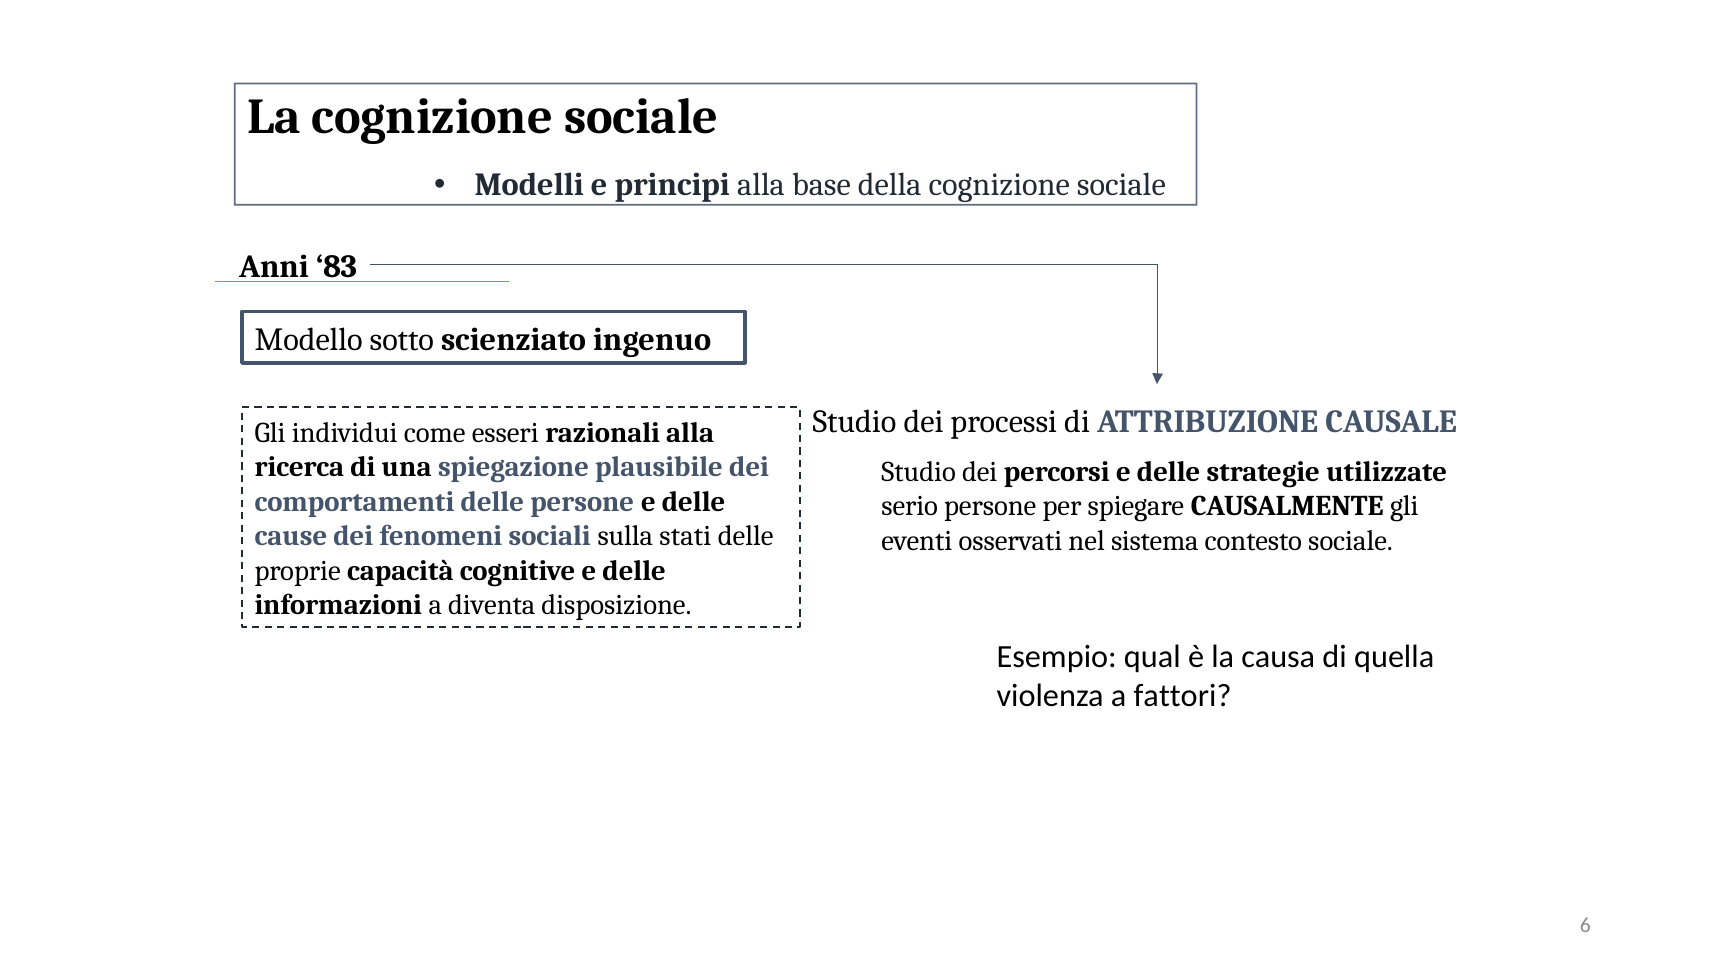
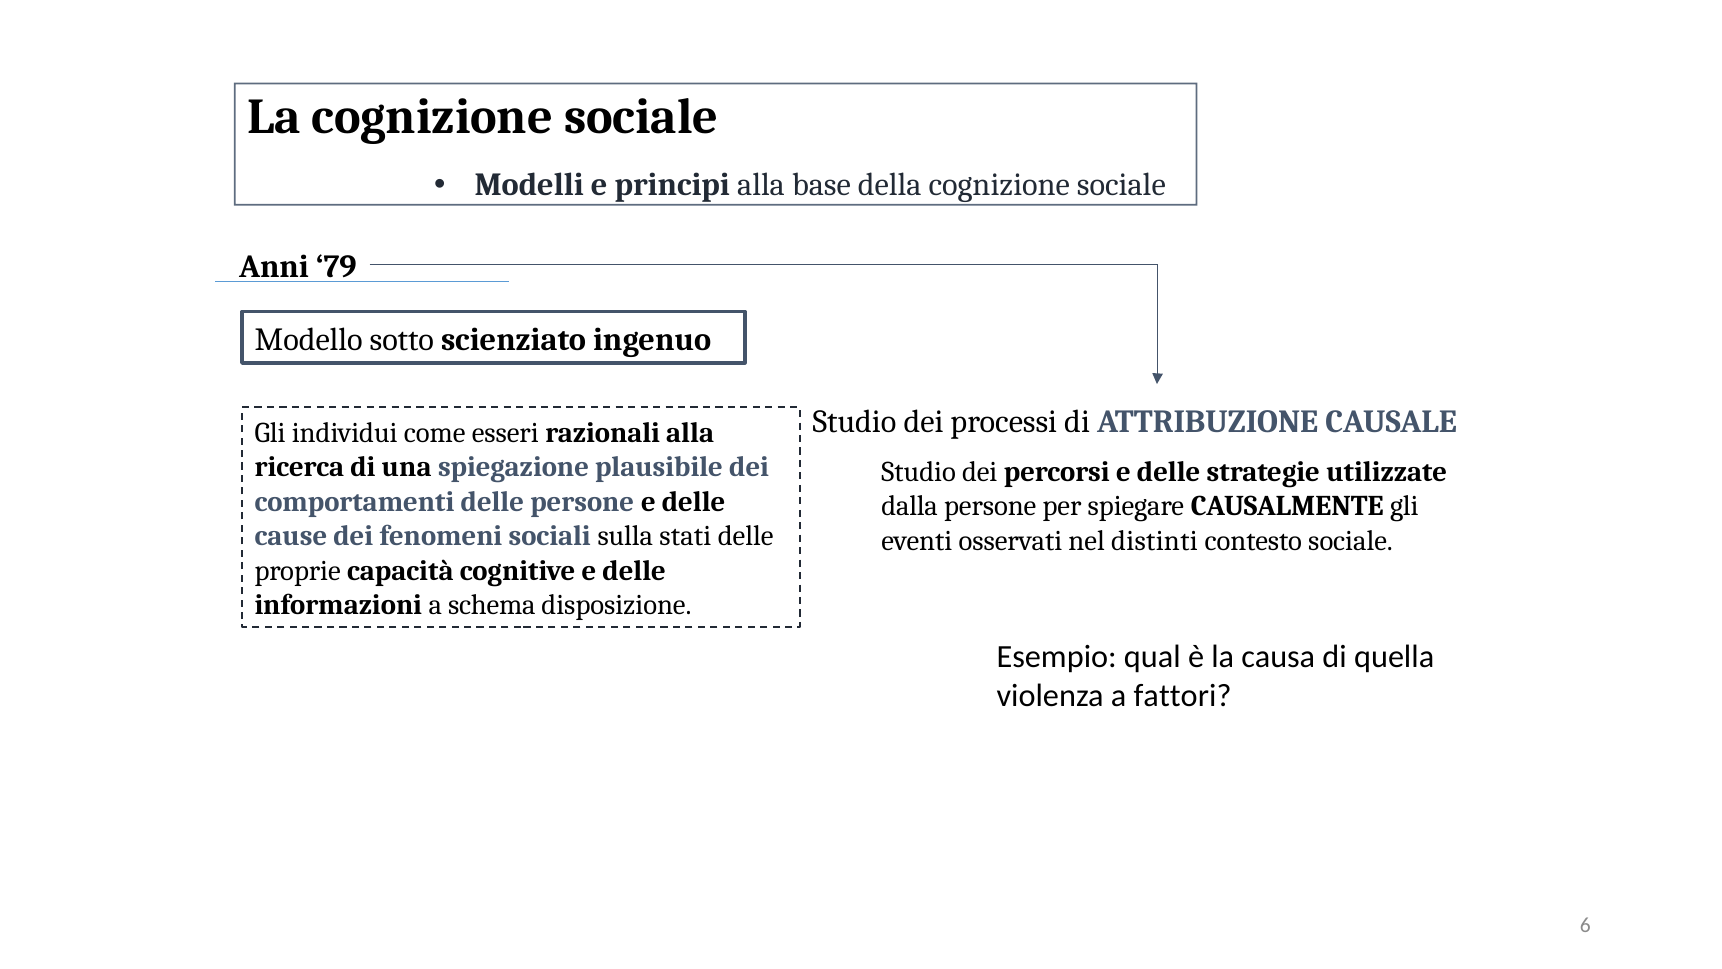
83: 83 -> 79
serio: serio -> dalla
sistema: sistema -> distinti
diventa: diventa -> schema
